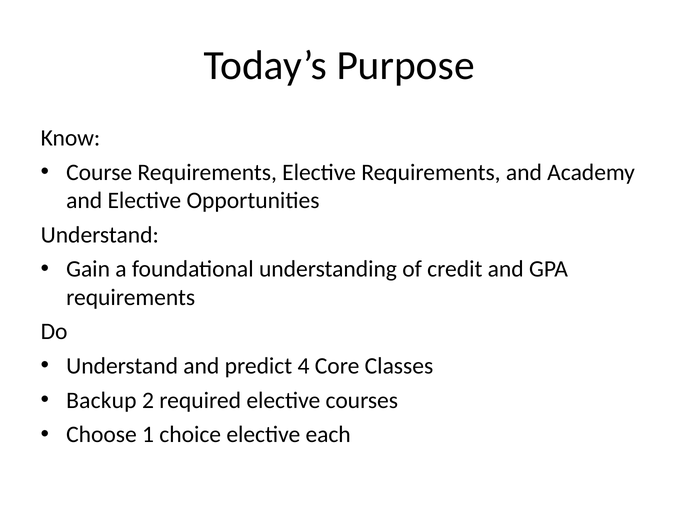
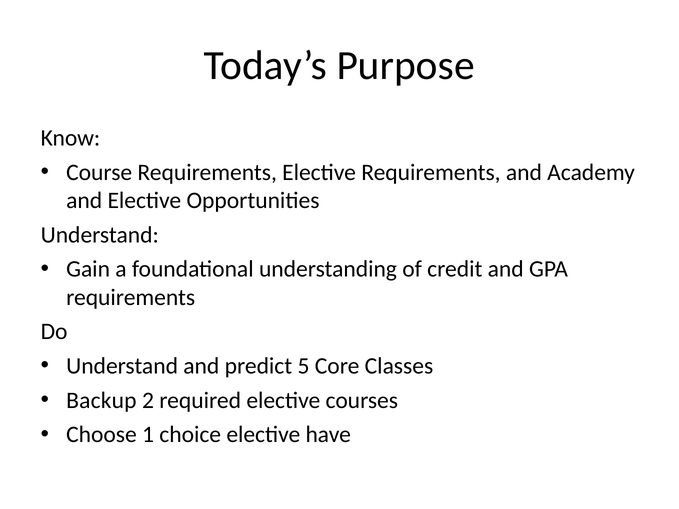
4: 4 -> 5
each: each -> have
